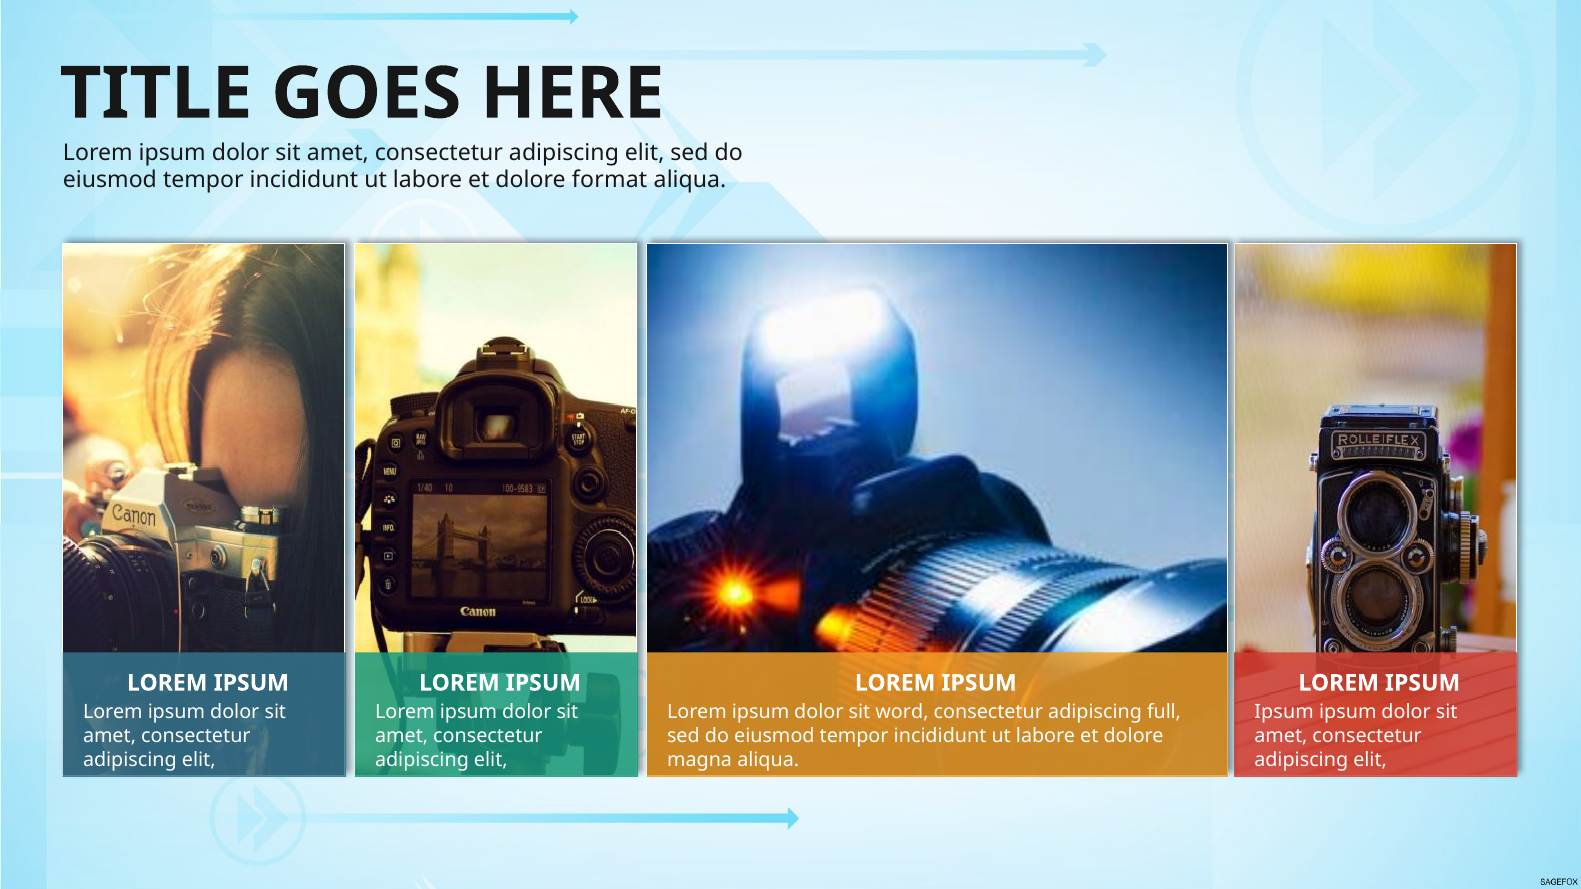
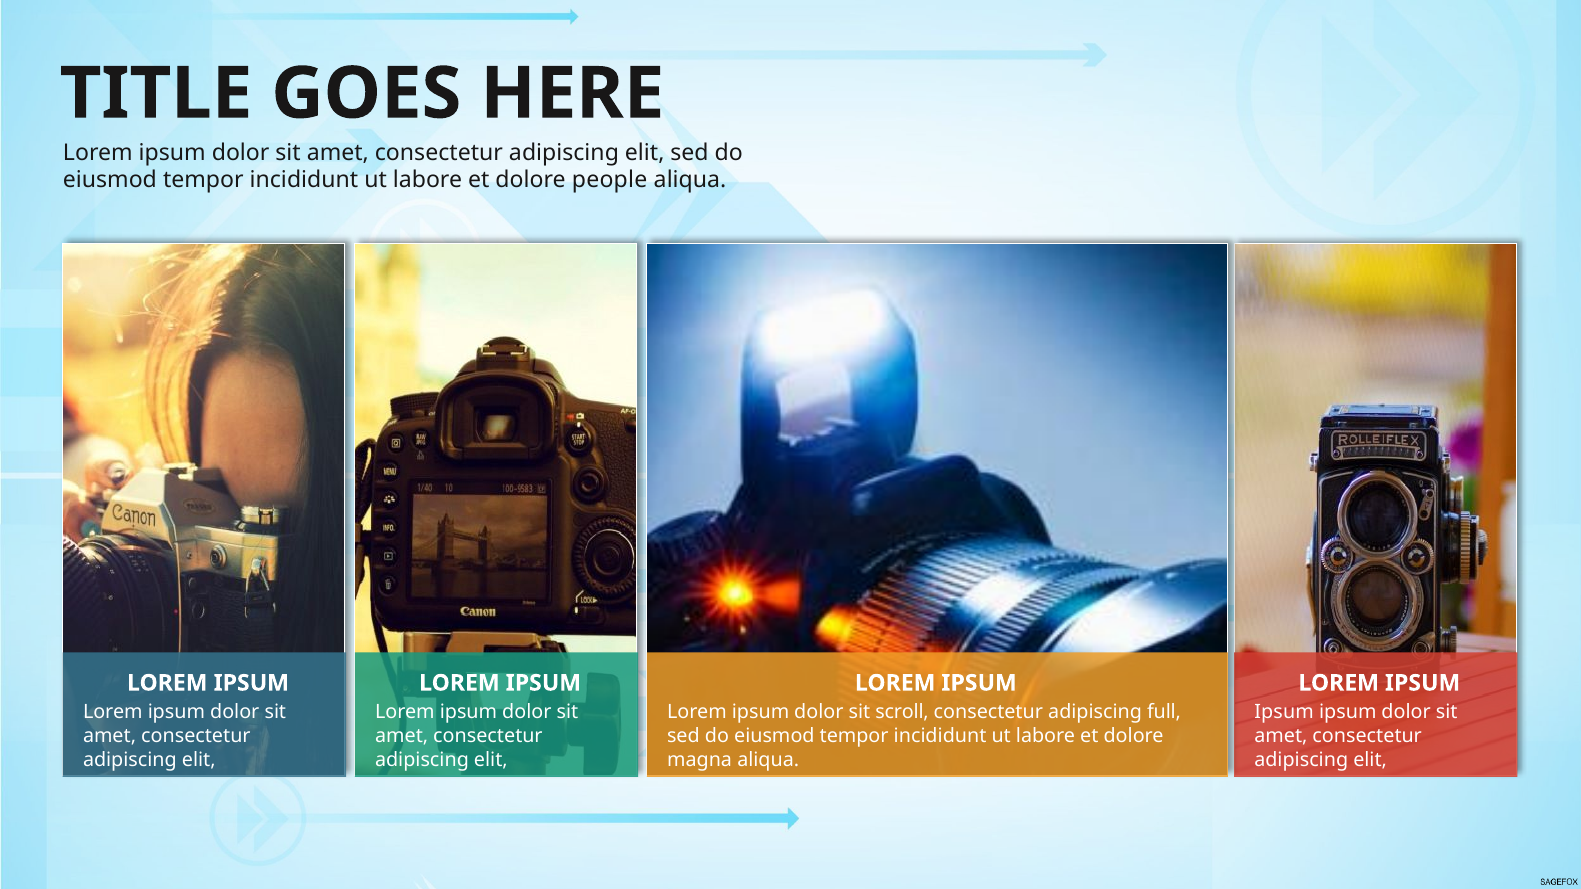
format: format -> people
word: word -> scroll
